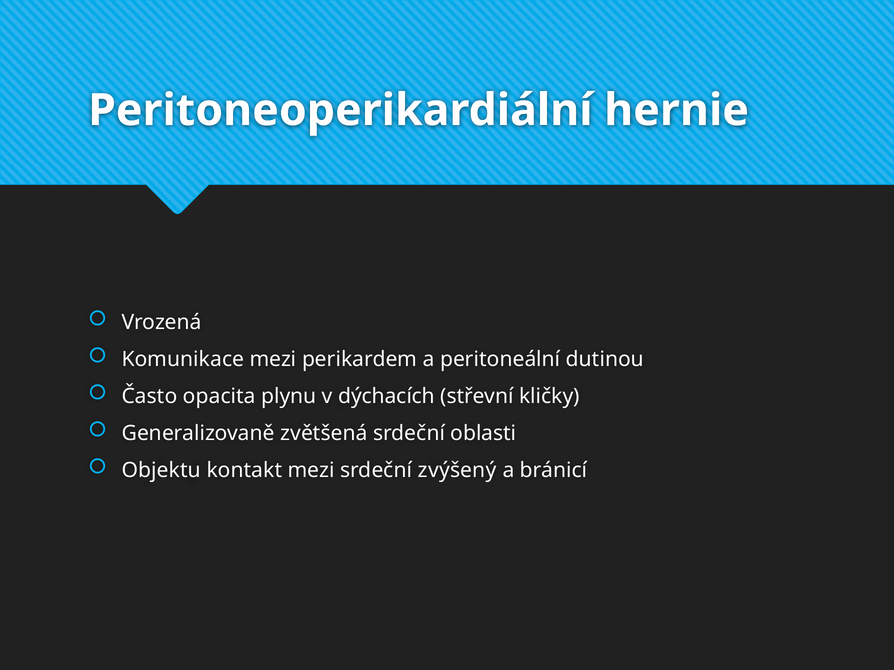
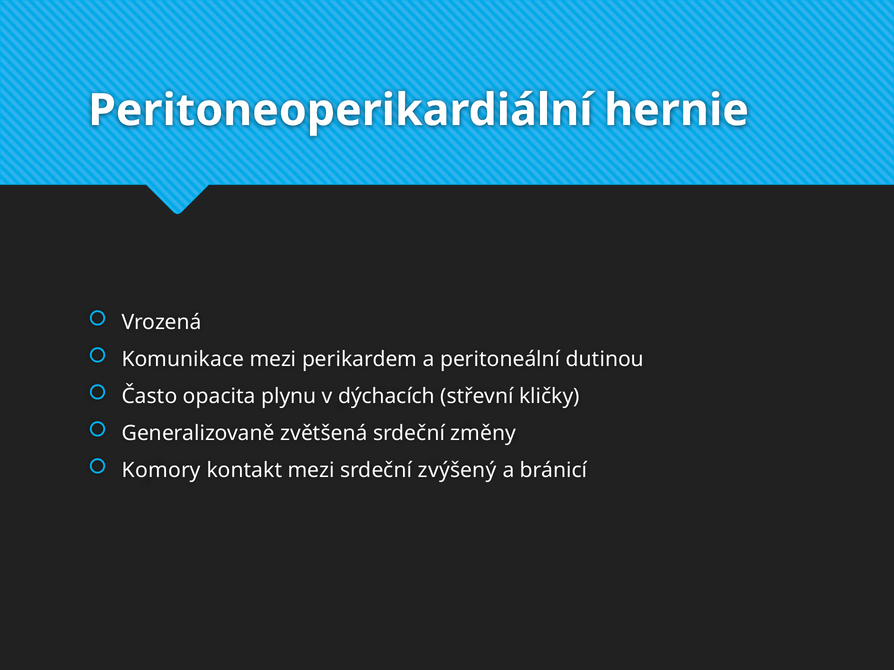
oblasti: oblasti -> změny
Objektu: Objektu -> Komory
